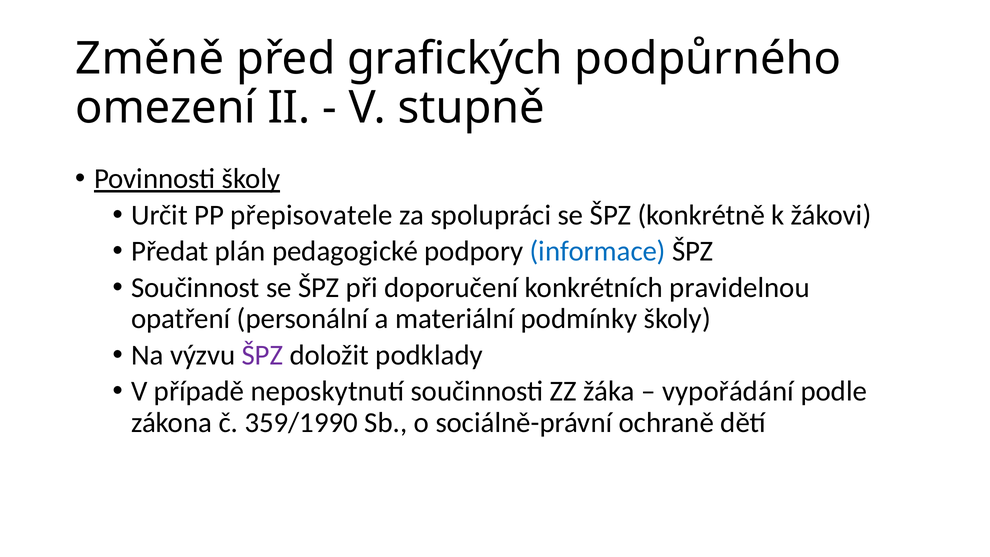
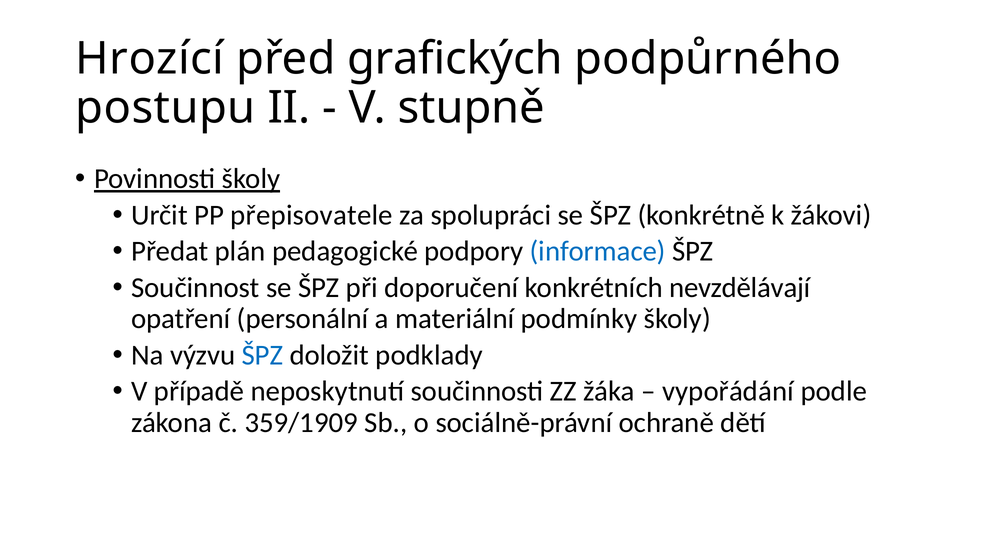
Změně: Změně -> Hrozící
omezení: omezení -> postupu
pravidelnou: pravidelnou -> nevzdělávají
ŠPZ at (263, 355) colour: purple -> blue
359/1990: 359/1990 -> 359/1909
